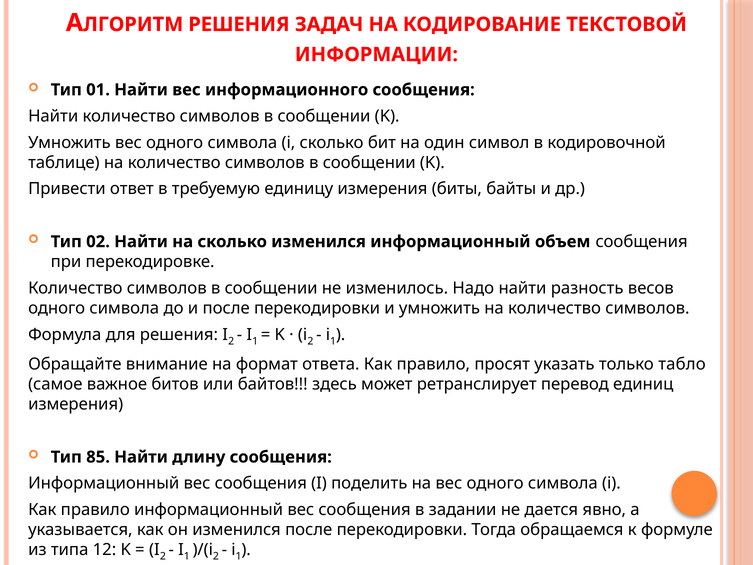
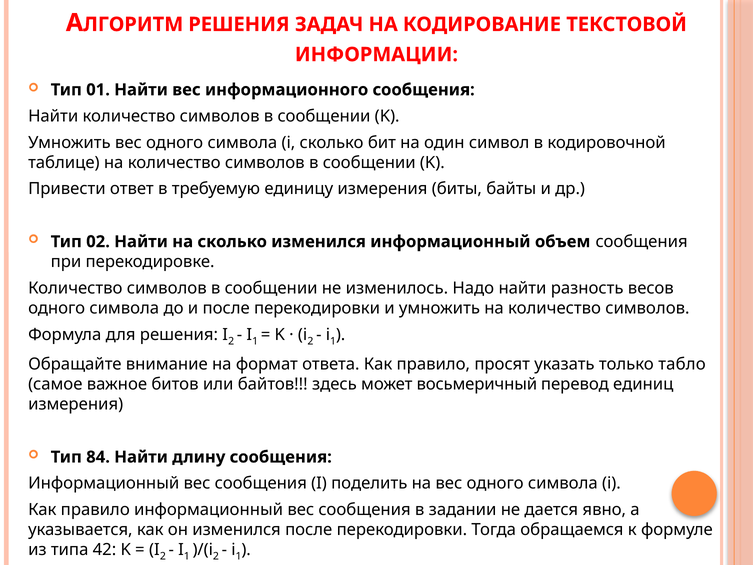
ретранслирует: ретранслирует -> восьмеричный
85: 85 -> 84
12: 12 -> 42
